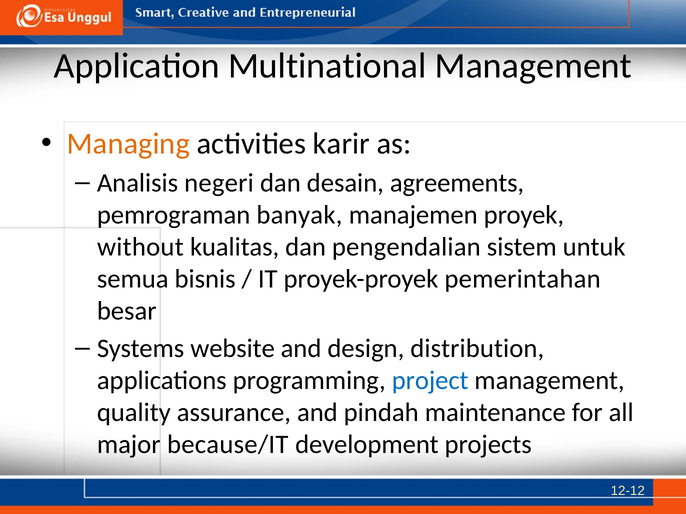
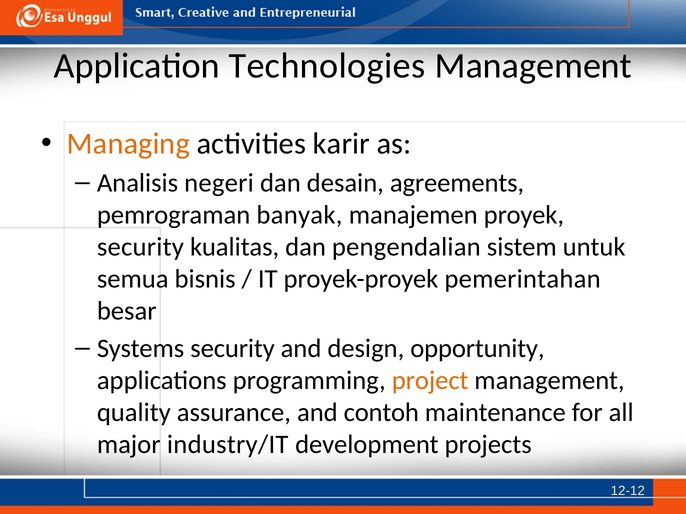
Multinational: Multinational -> Technologies
without at (140, 247): without -> security
Systems website: website -> security
distribution: distribution -> opportunity
project colour: blue -> orange
pindah: pindah -> contoh
because/IT: because/IT -> industry/IT
